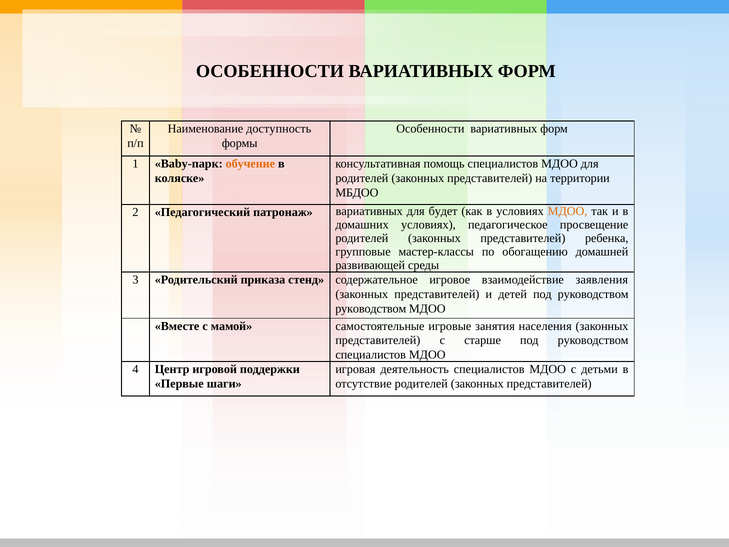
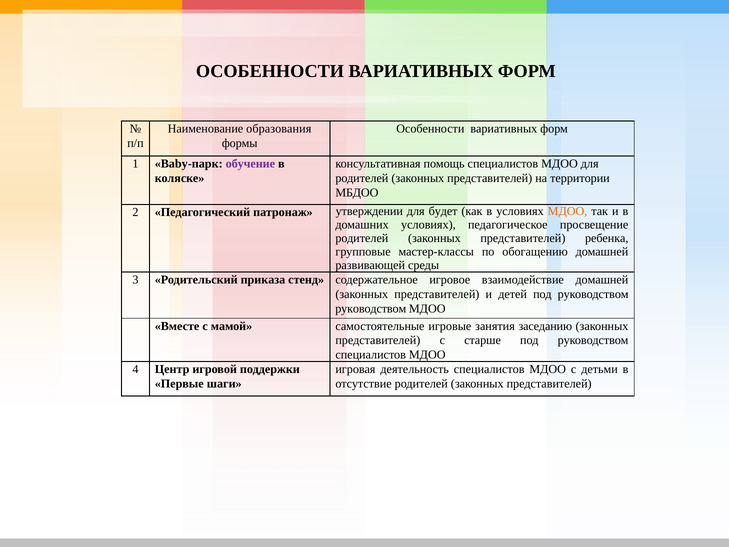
доступность: доступность -> образования
обучение colour: orange -> purple
патронаж вариативных: вариативных -> утверждении
взаимодействие заявления: заявления -> домашней
населения: населения -> заседанию
